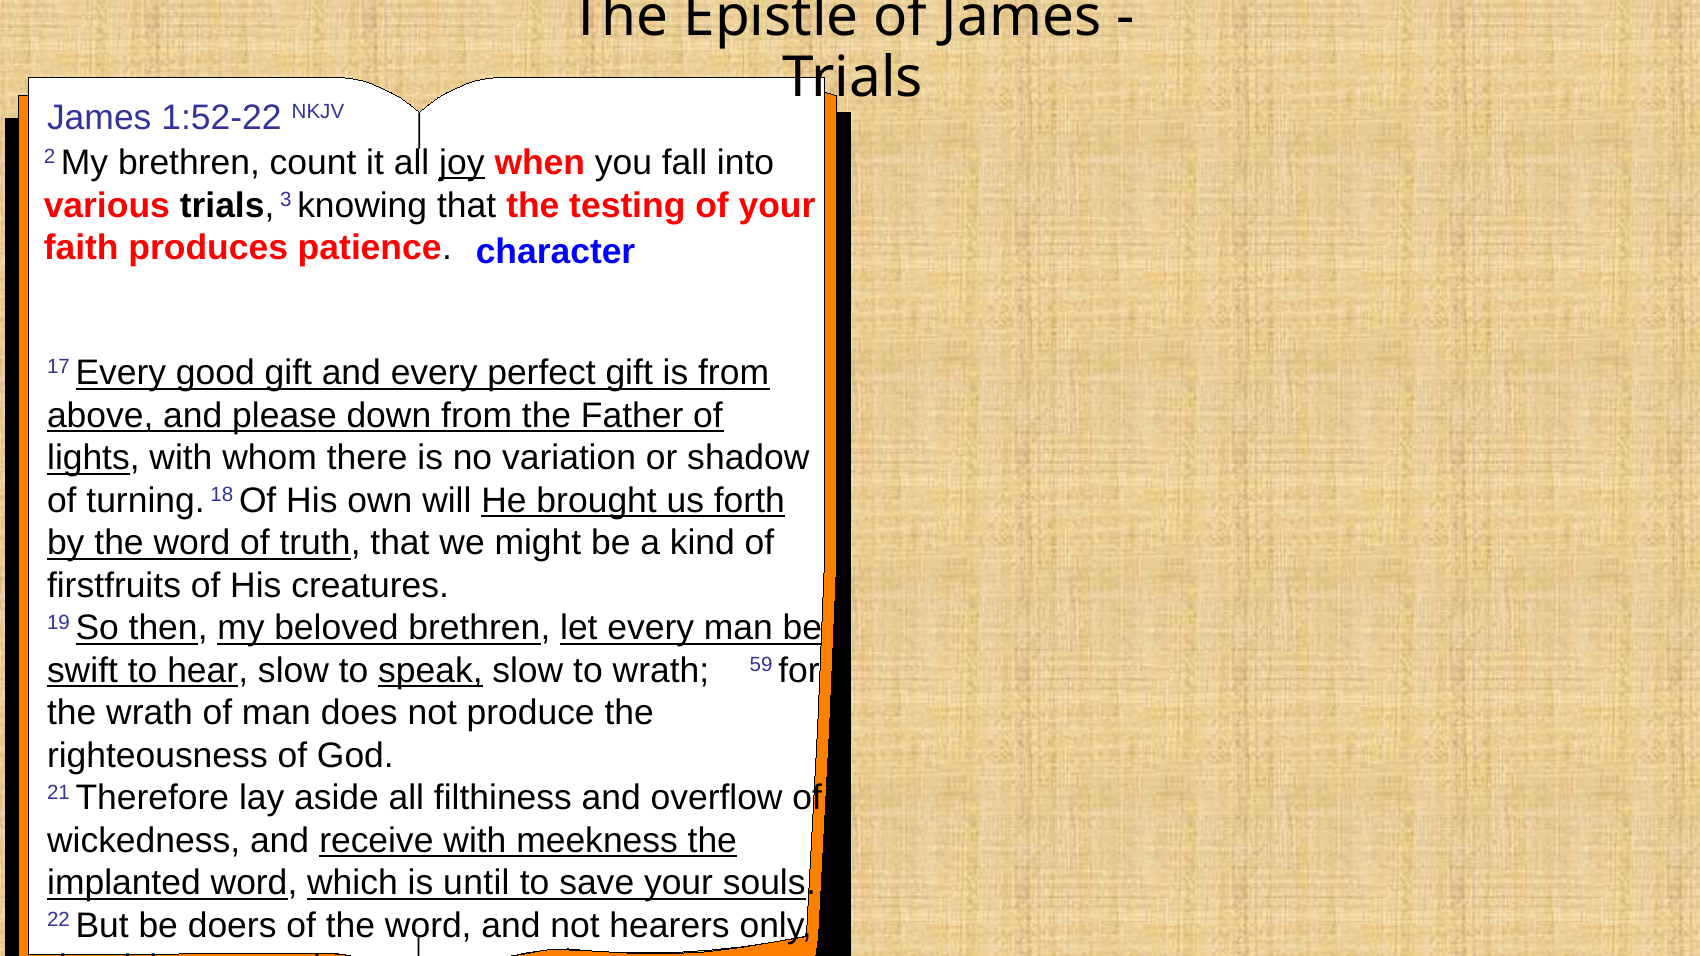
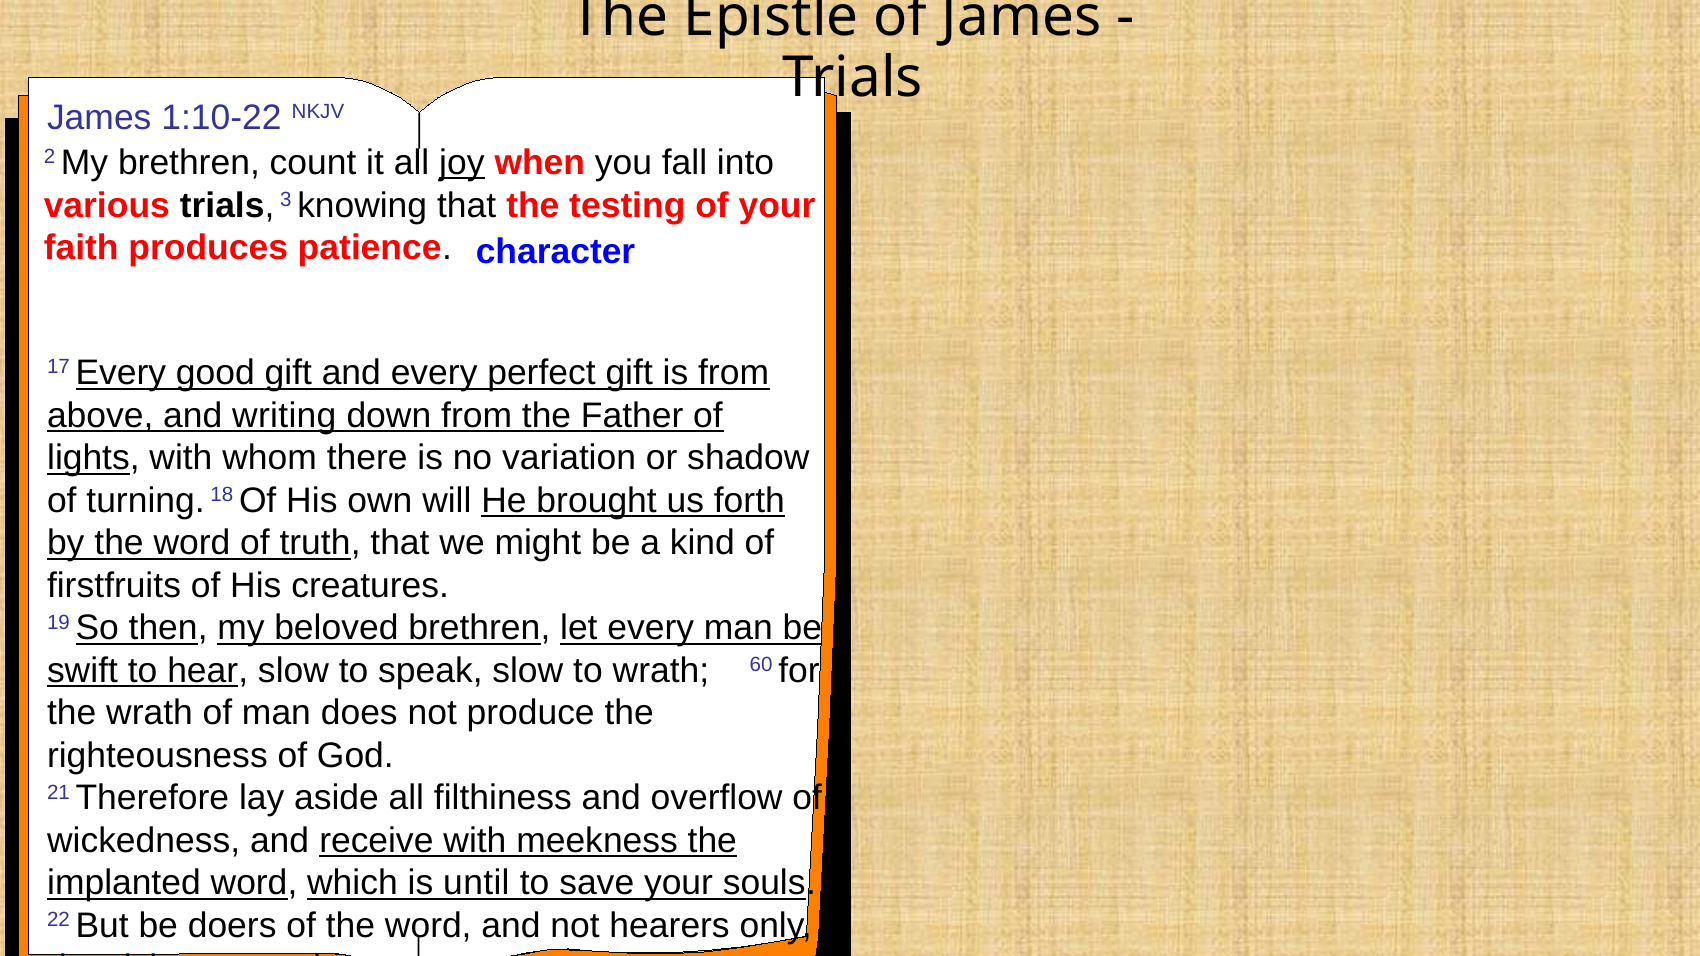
1:52-22: 1:52-22 -> 1:10-22
please: please -> writing
speak underline: present -> none
59: 59 -> 60
